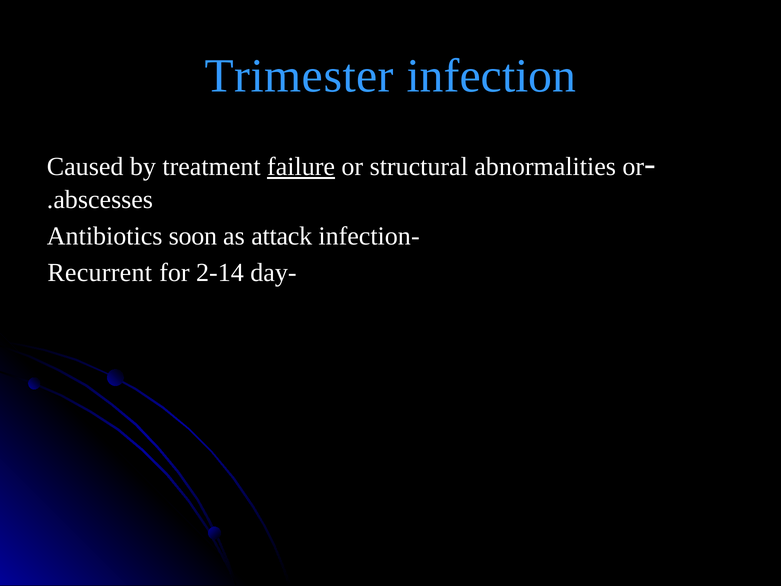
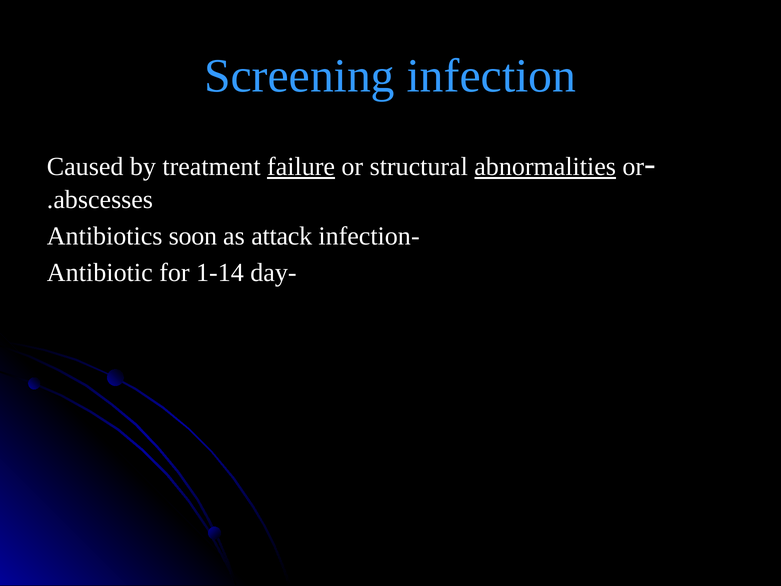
Trimester: Trimester -> Screening
abnormalities underline: none -> present
Recurrent: Recurrent -> Antibiotic
2-14: 2-14 -> 1-14
